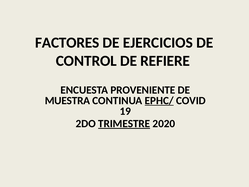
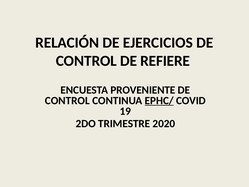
FACTORES: FACTORES -> RELACIÓN
MUESTRA at (67, 100): MUESTRA -> CONTROL
TRIMESTRE underline: present -> none
